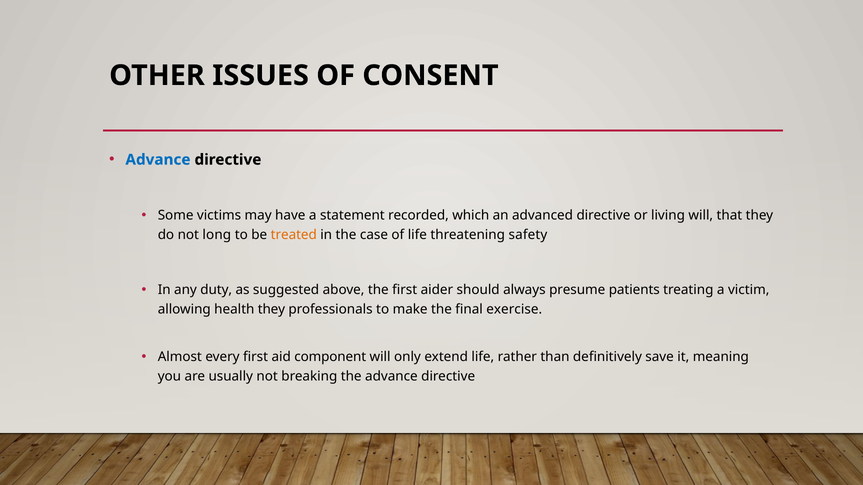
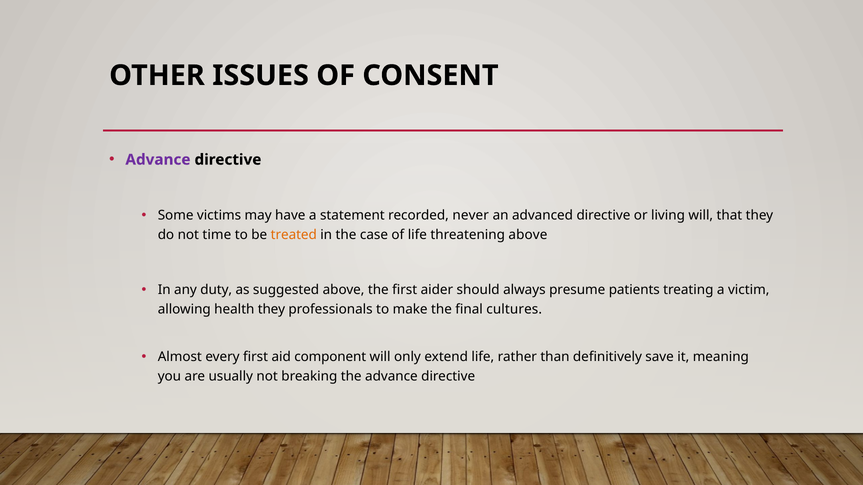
Advance at (158, 160) colour: blue -> purple
which: which -> never
long: long -> time
threatening safety: safety -> above
exercise: exercise -> cultures
